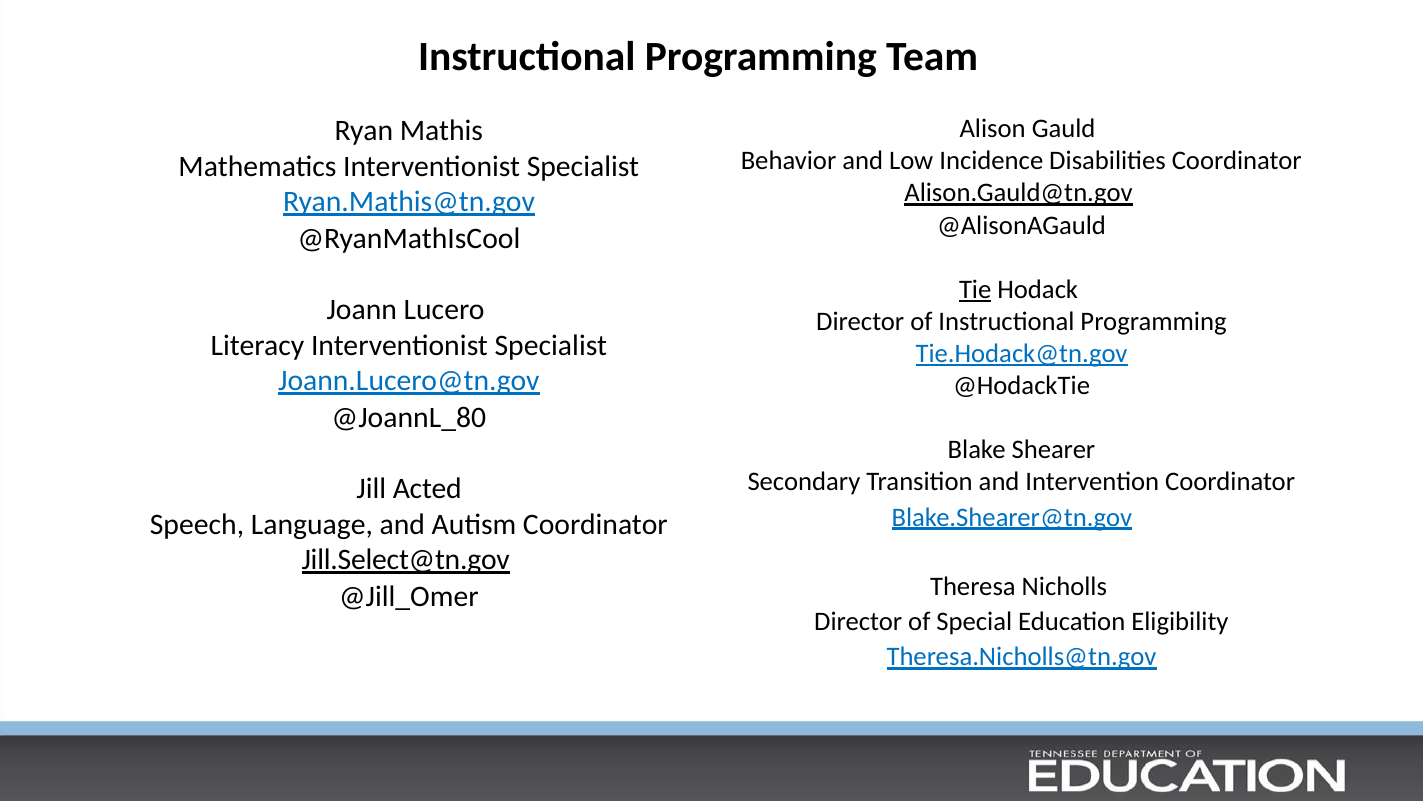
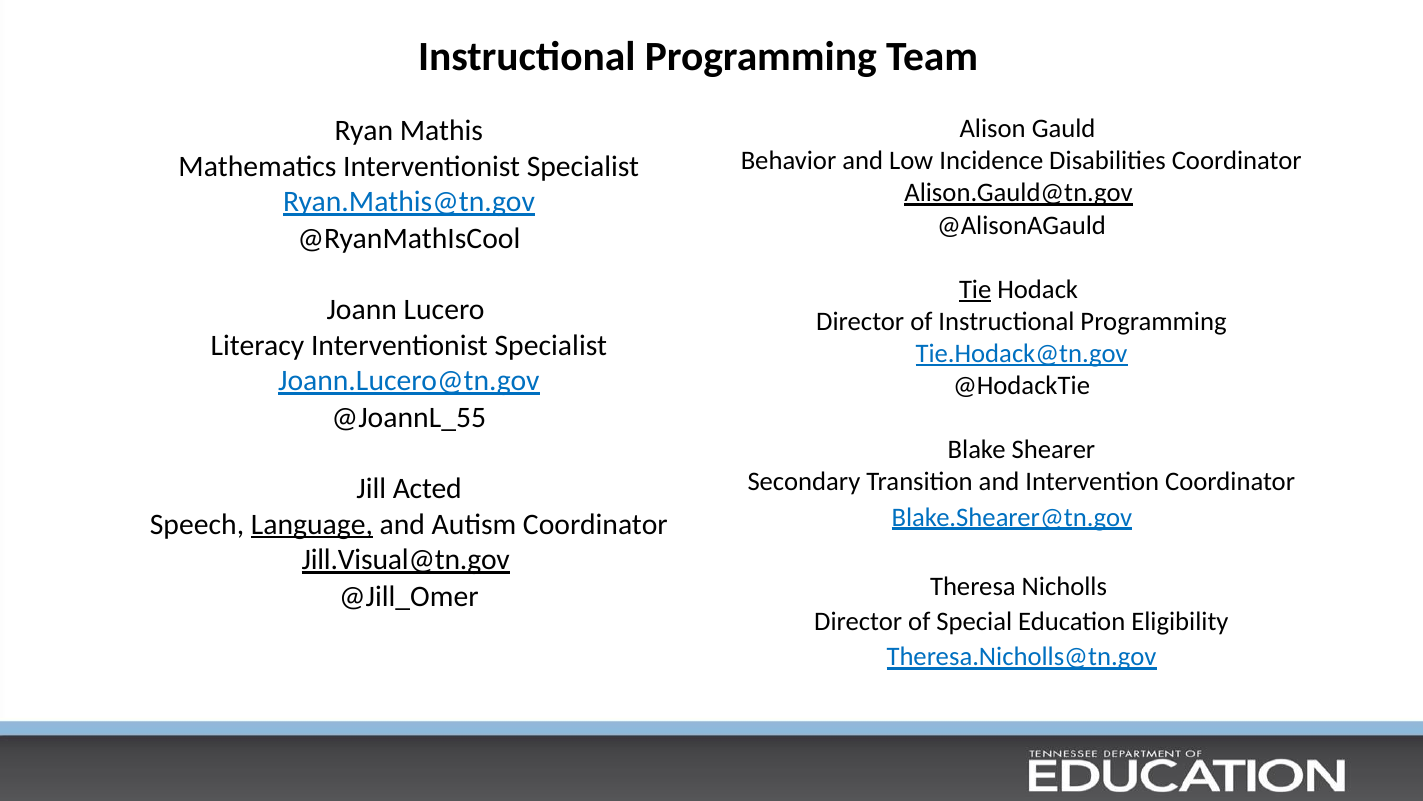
@JoannL_80: @JoannL_80 -> @JoannL_55
Language underline: none -> present
Jill.Select@tn.gov: Jill.Select@tn.gov -> Jill.Visual@tn.gov
